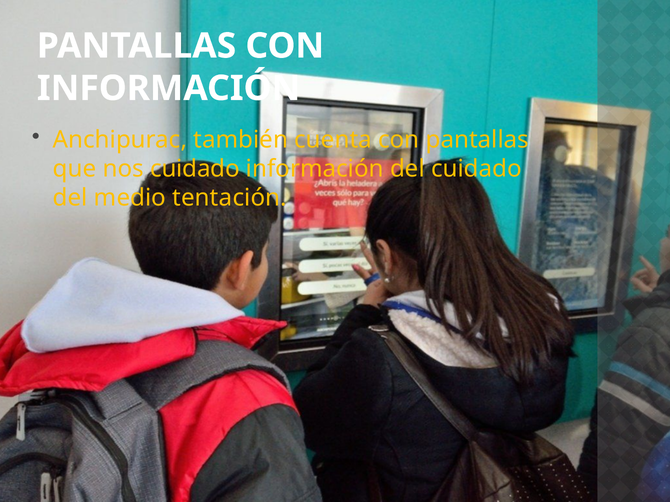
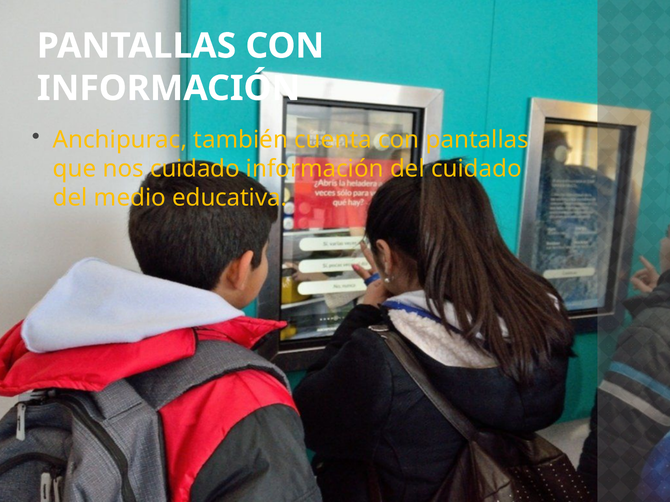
tentación: tentación -> educativa
